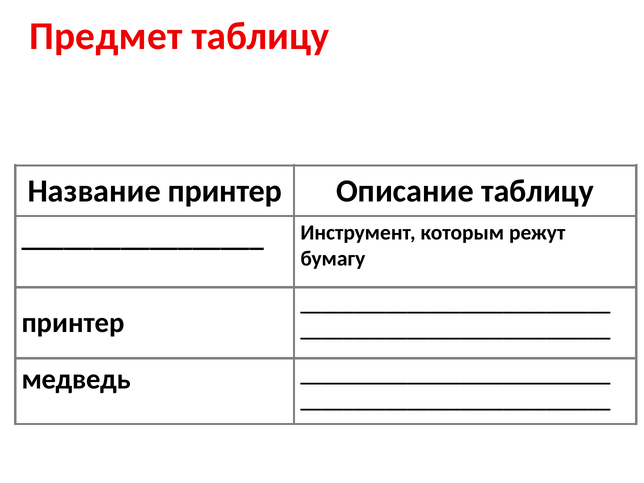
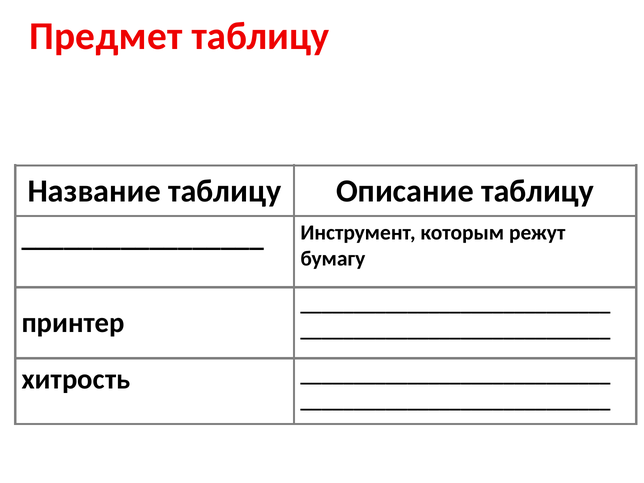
Название принтер: принтер -> таблицу
медведь: медведь -> хитрость
